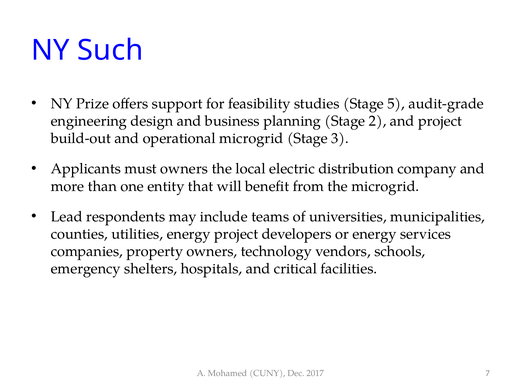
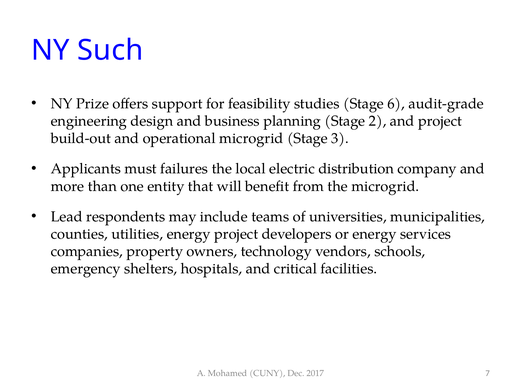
5: 5 -> 6
must owners: owners -> failures
